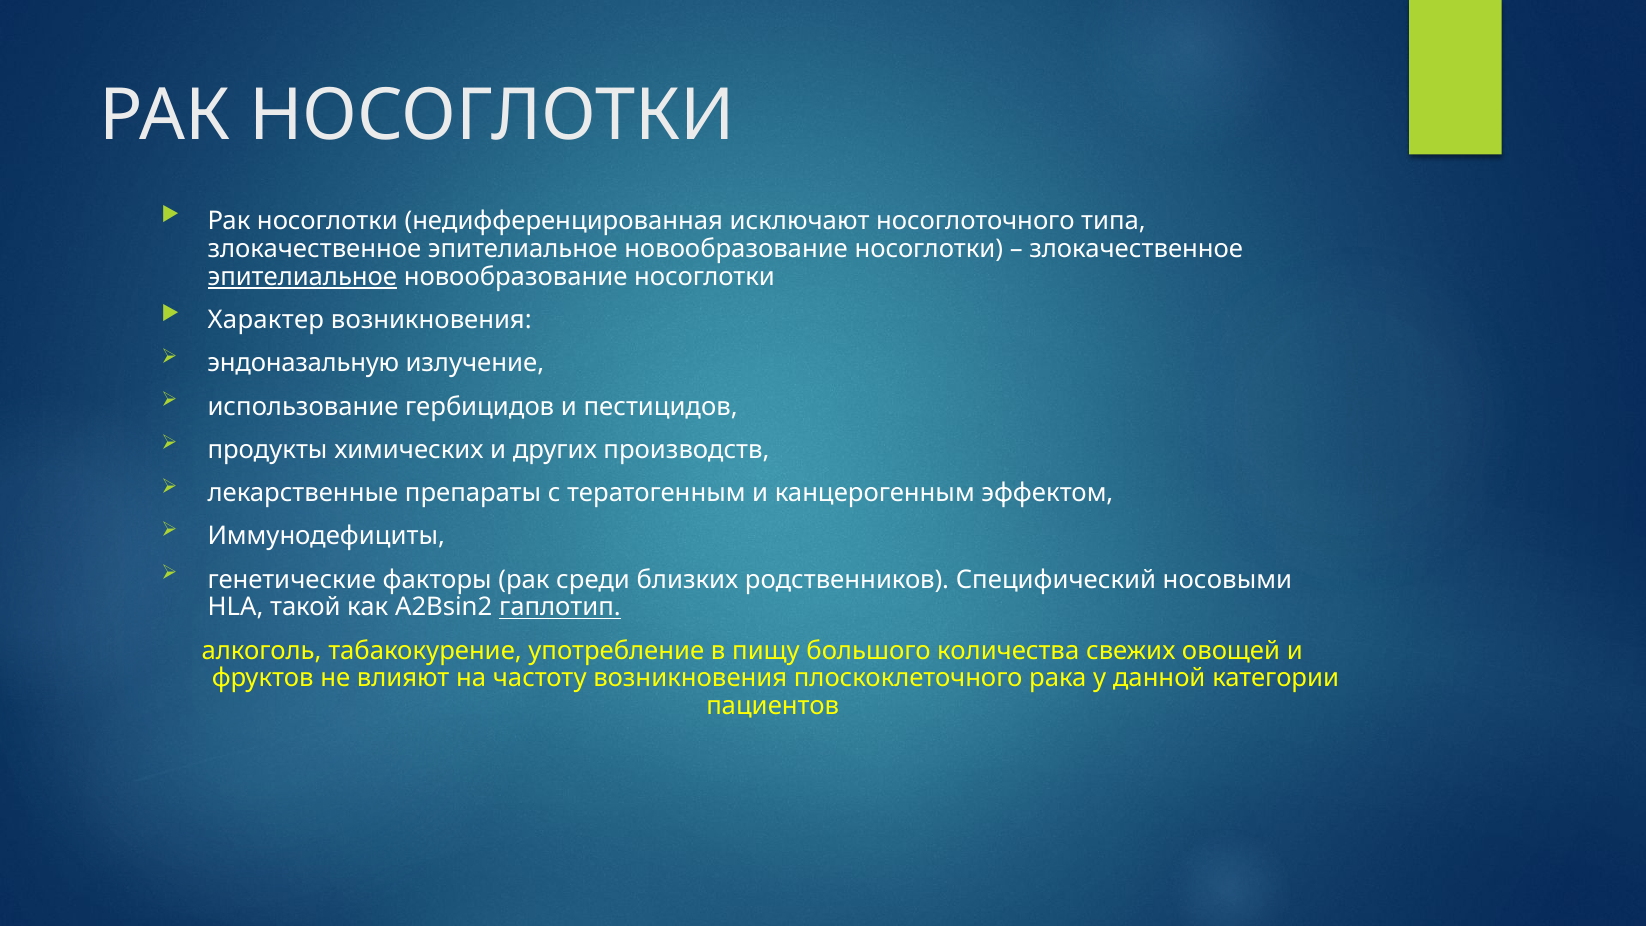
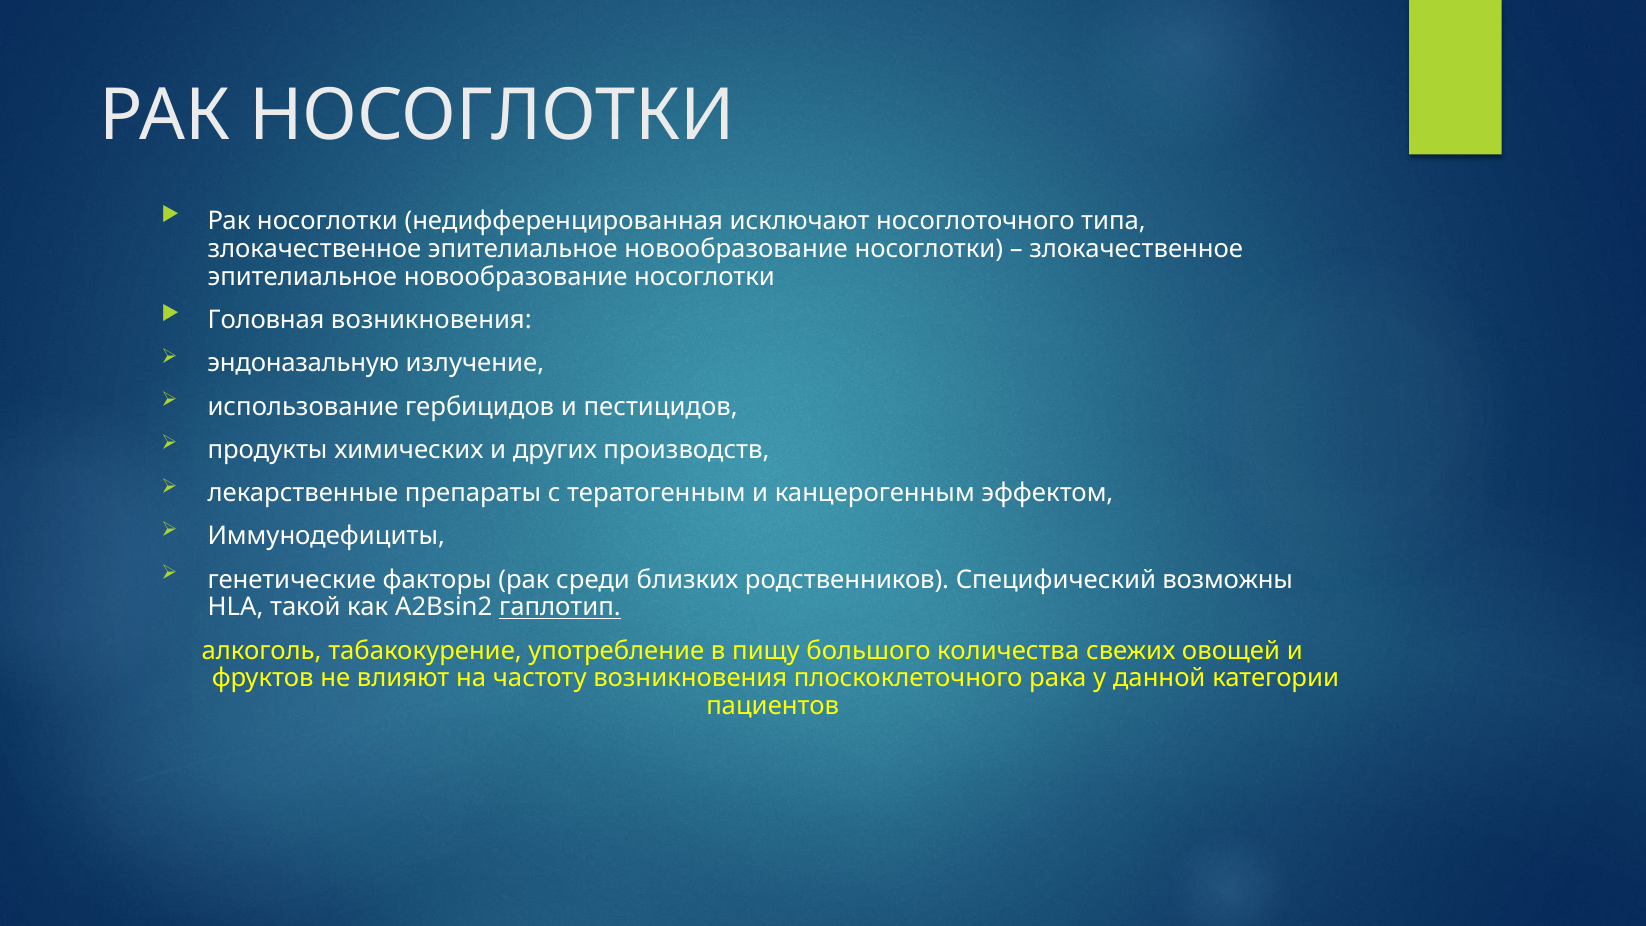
эпителиальное at (302, 277) underline: present -> none
Характер: Характер -> Головная
носовыми: носовыми -> возможны
